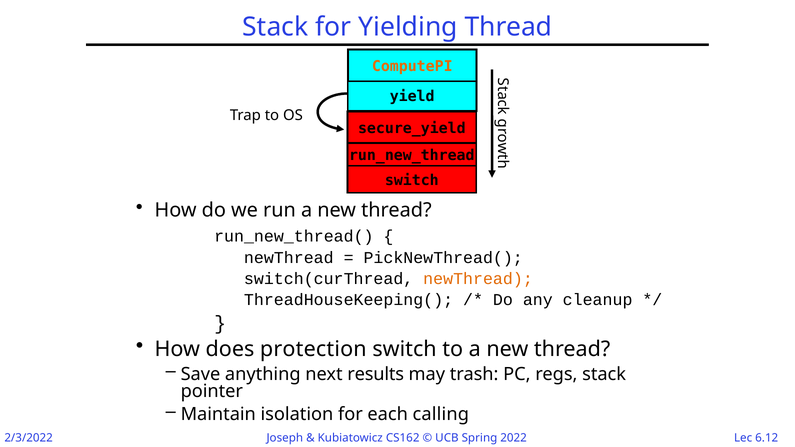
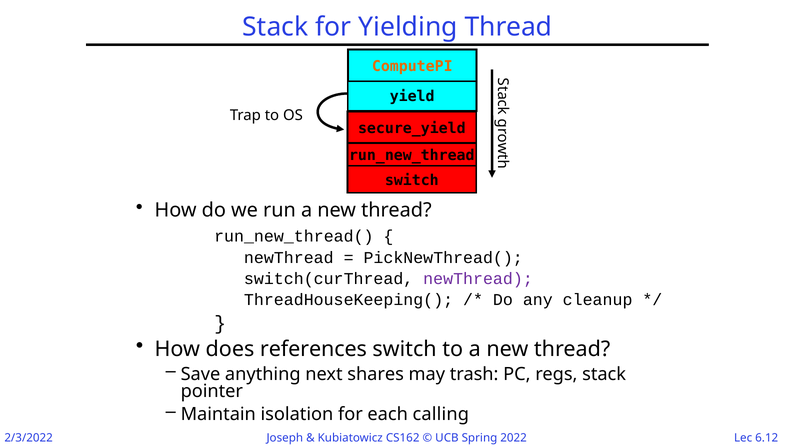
newThread at (478, 279) colour: orange -> purple
protection: protection -> references
results: results -> shares
